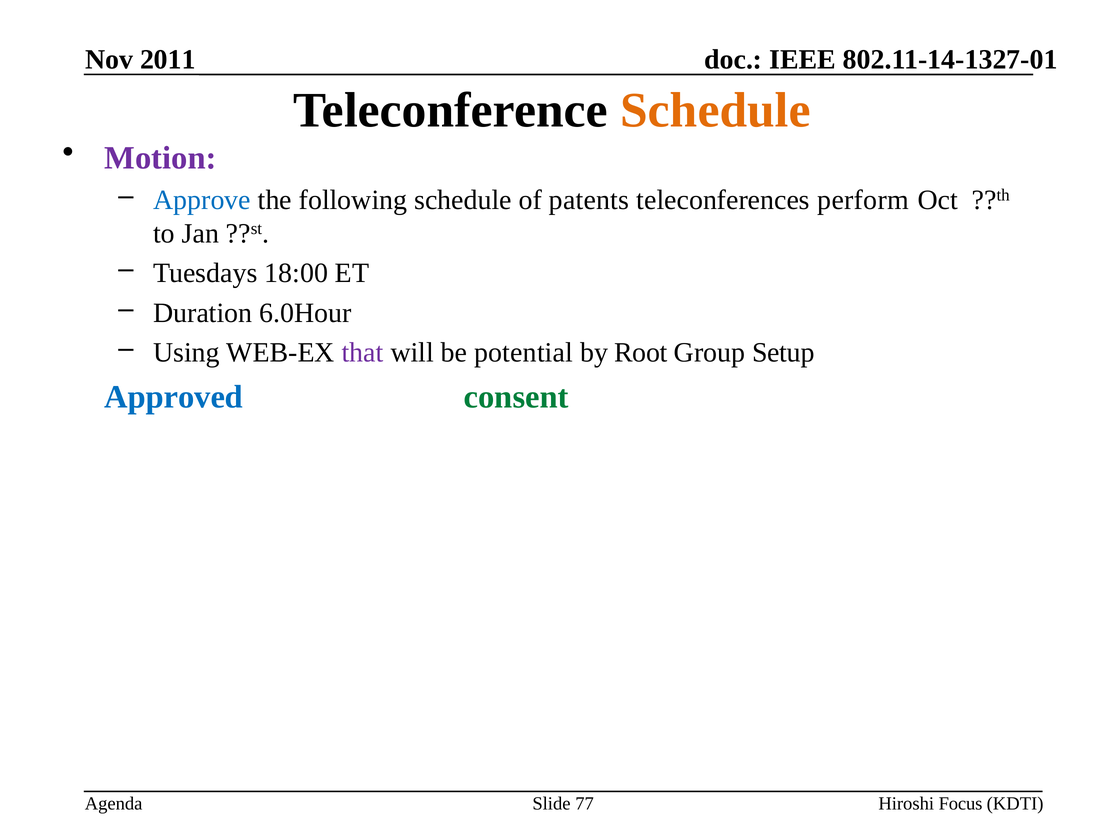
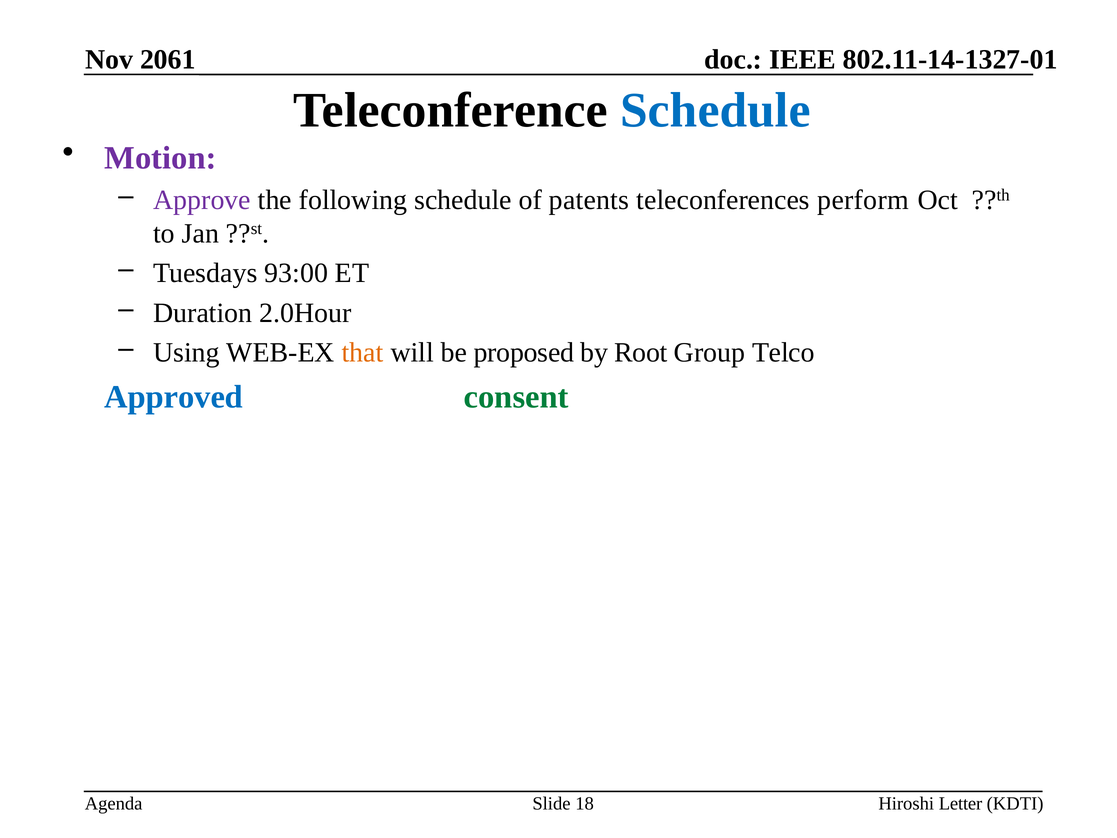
2011: 2011 -> 2061
Schedule at (715, 110) colour: orange -> blue
Approve colour: blue -> purple
18:00: 18:00 -> 93:00
6.0Hour: 6.0Hour -> 2.0Hour
that colour: purple -> orange
potential: potential -> proposed
Setup: Setup -> Telco
77: 77 -> 18
Focus: Focus -> Letter
